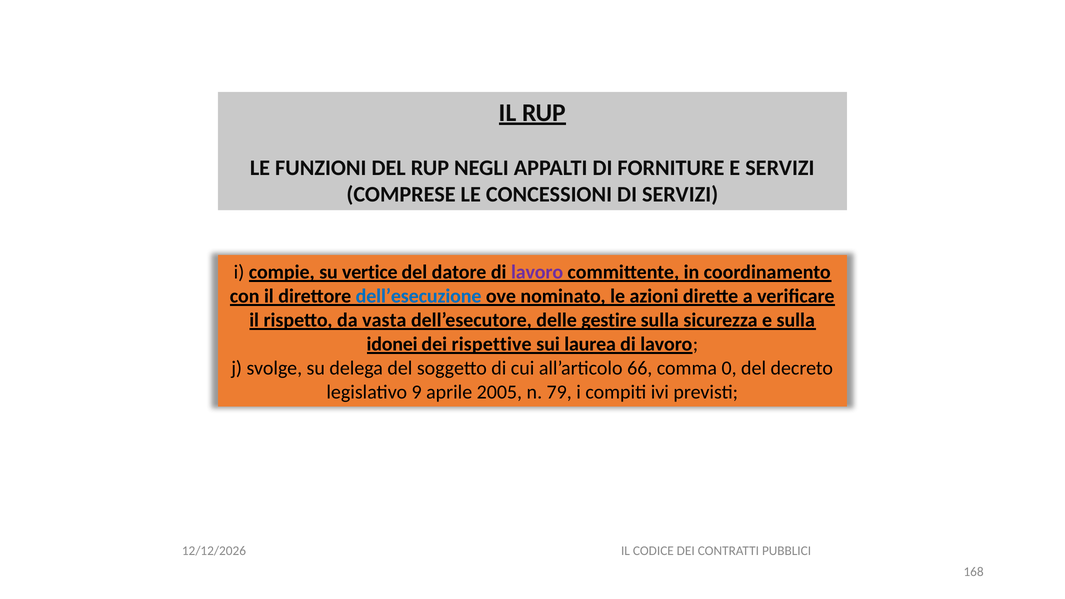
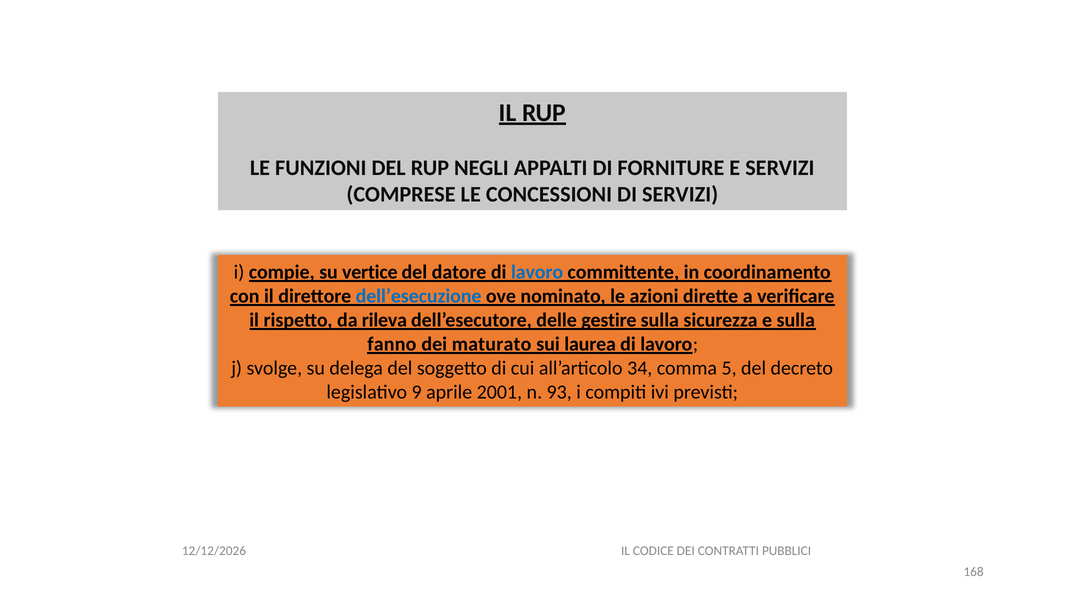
lavoro at (537, 272) colour: purple -> blue
vasta: vasta -> rileva
idonei: idonei -> fanno
rispettive: rispettive -> maturato
66: 66 -> 34
0: 0 -> 5
2005: 2005 -> 2001
79: 79 -> 93
